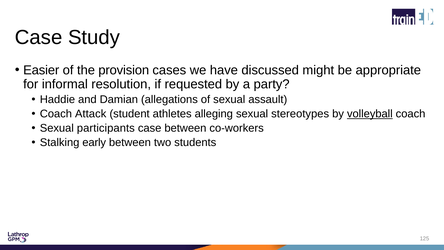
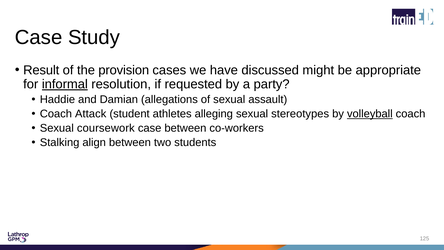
Easier: Easier -> Result
informal underline: none -> present
participants: participants -> coursework
early: early -> align
